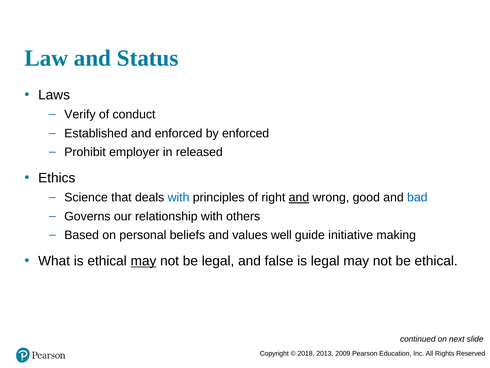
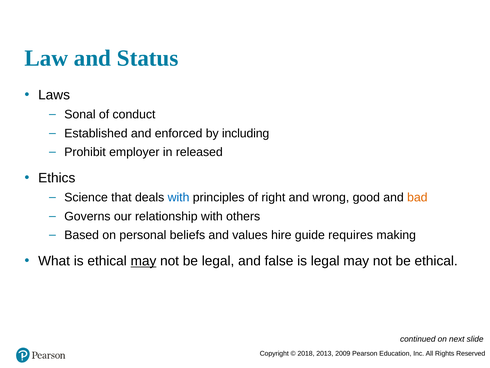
Verify: Verify -> Sonal
by enforced: enforced -> including
and at (299, 197) underline: present -> none
bad colour: blue -> orange
well: well -> hire
initiative: initiative -> requires
